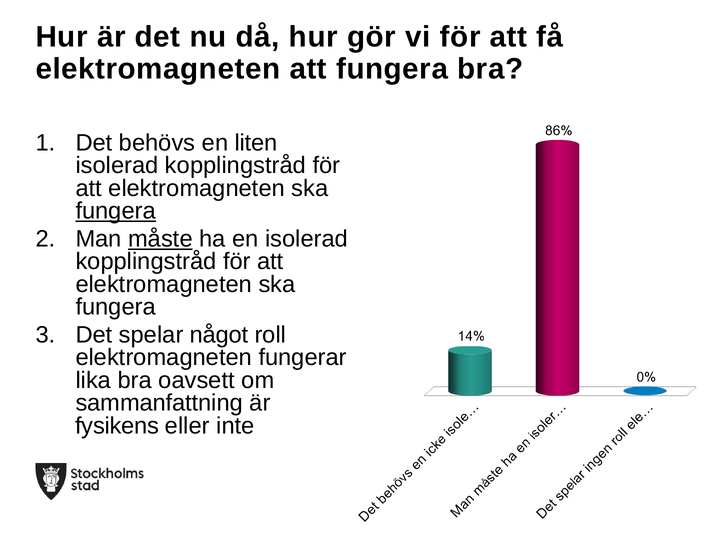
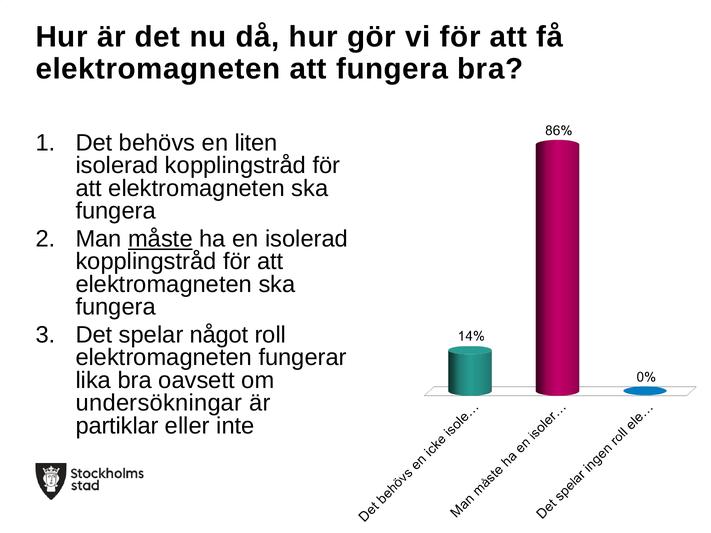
fungera at (116, 211) underline: present -> none
sammanfattning: sammanfattning -> undersökningar
fysikens: fysikens -> partiklar
